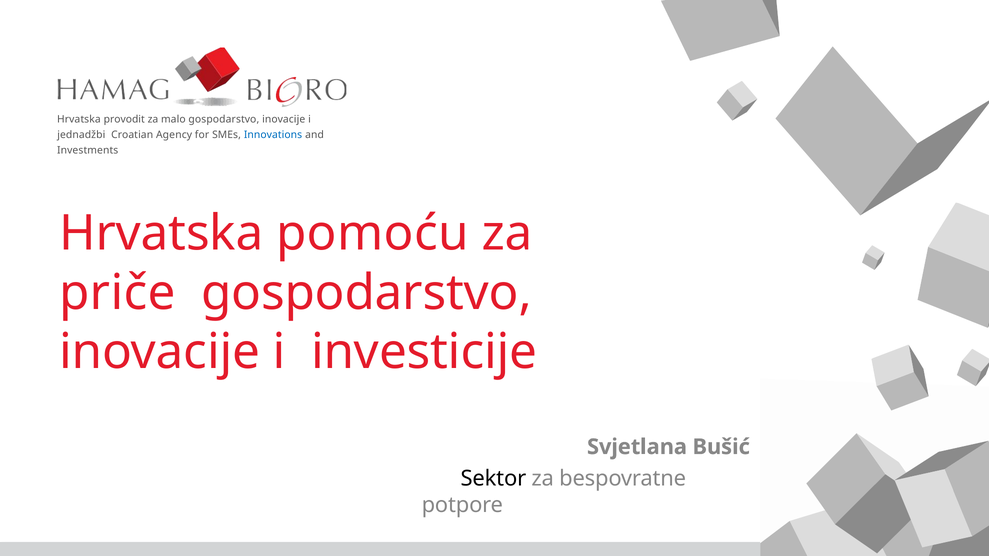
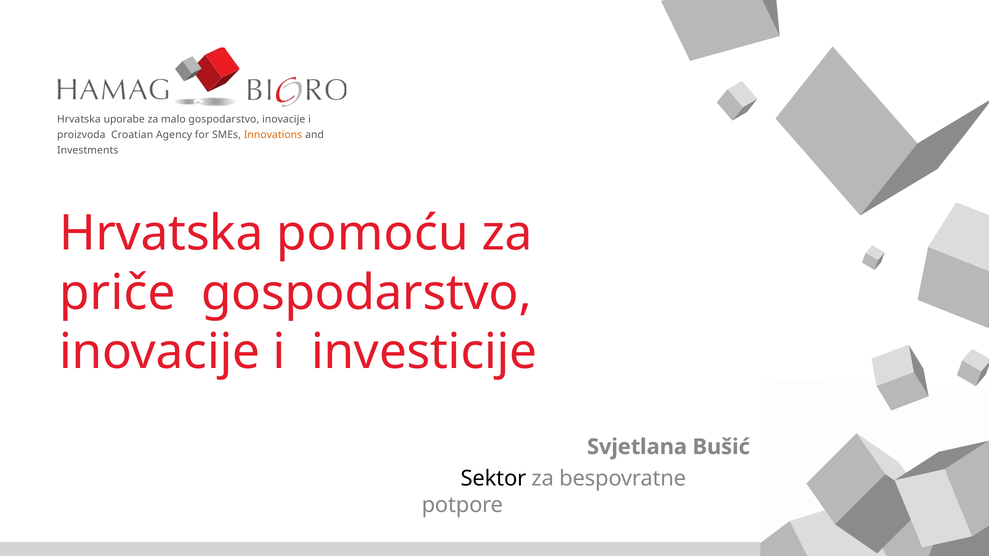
provodit: provodit -> uporabe
jednadžbi: jednadžbi -> proizvoda
Innovations colour: blue -> orange
